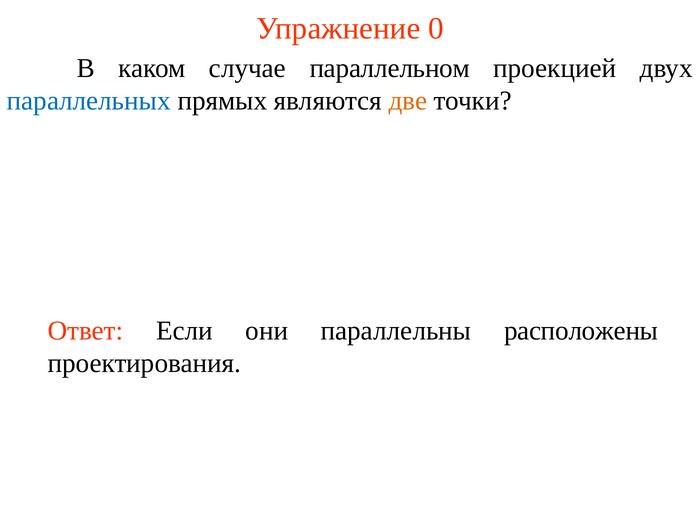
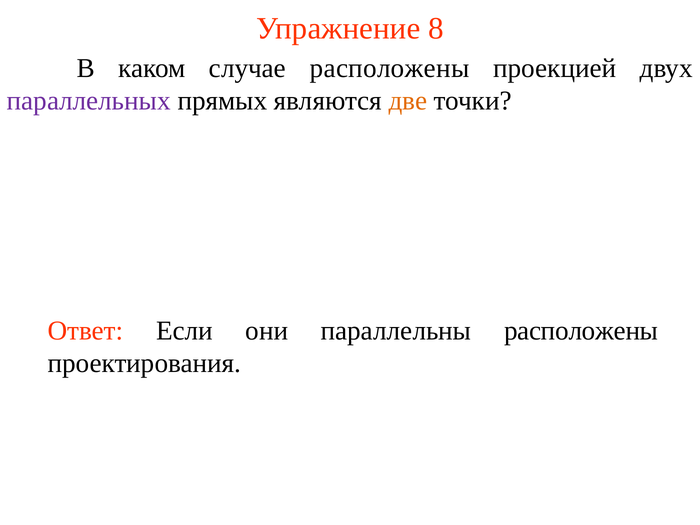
0: 0 -> 8
случае параллельном: параллельном -> расположены
параллельных colour: blue -> purple
